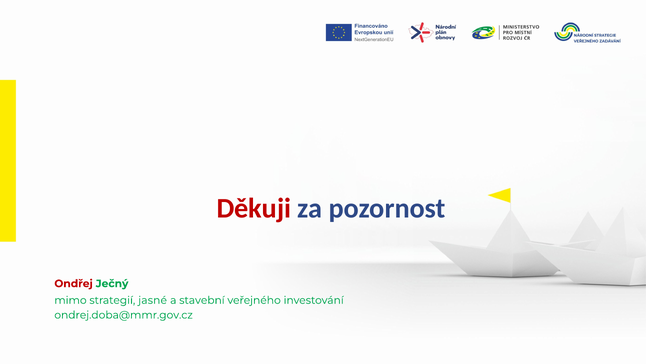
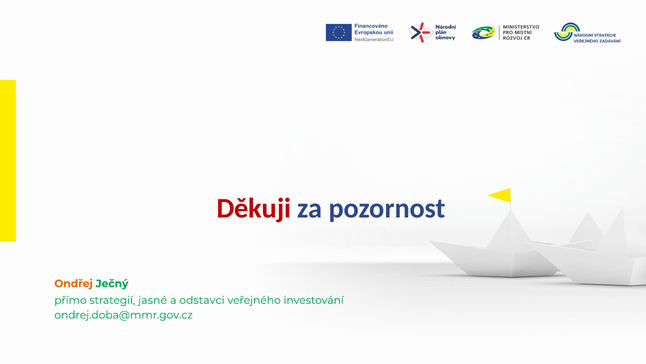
Ondřej colour: red -> orange
mimo: mimo -> přímo
stavební: stavební -> odstavci
